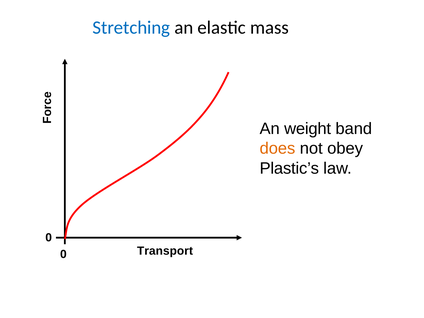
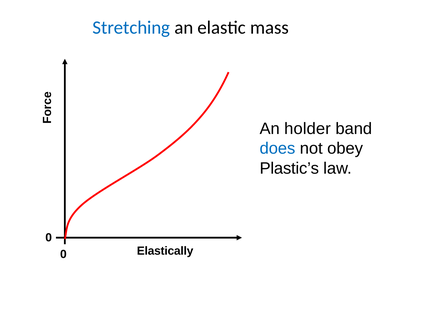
weight: weight -> holder
does colour: orange -> blue
Transport: Transport -> Elastically
